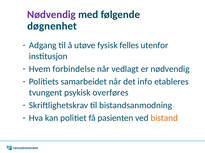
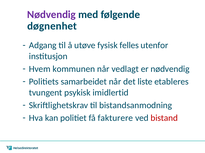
forbindelse: forbindelse -> kommunen
info: info -> liste
overføres: overføres -> imidlertid
pasienten: pasienten -> fakturere
bistand colour: orange -> red
